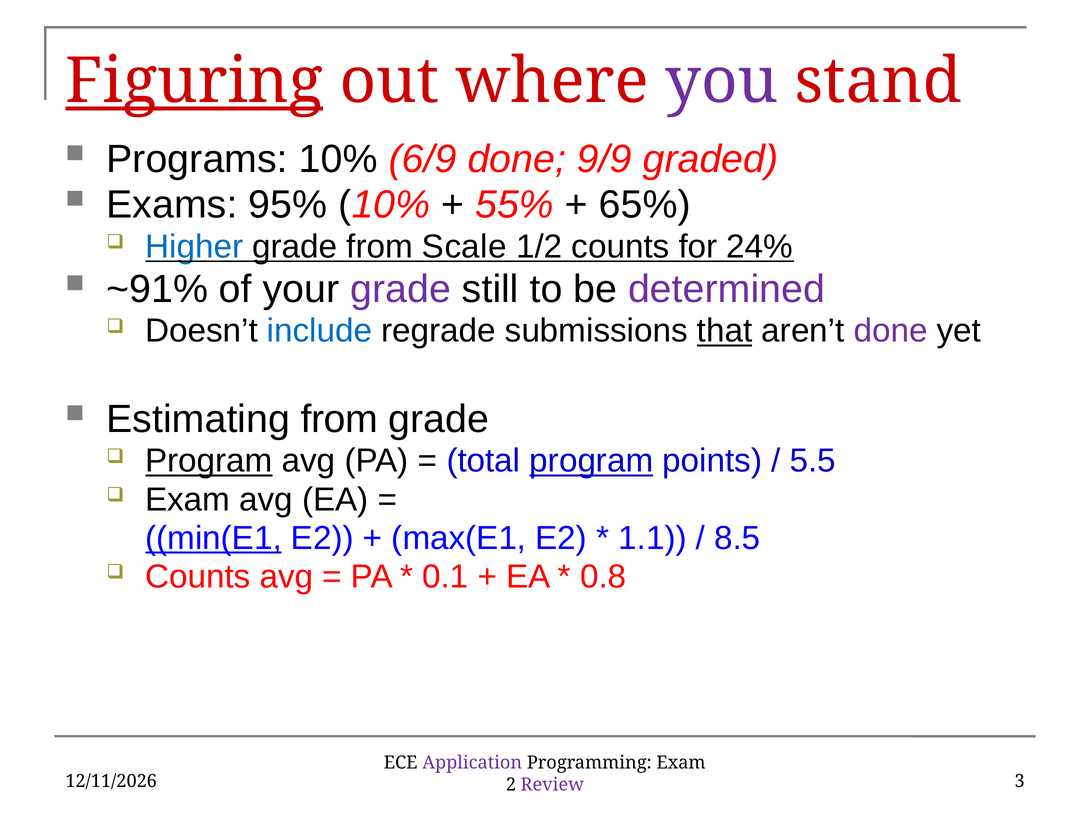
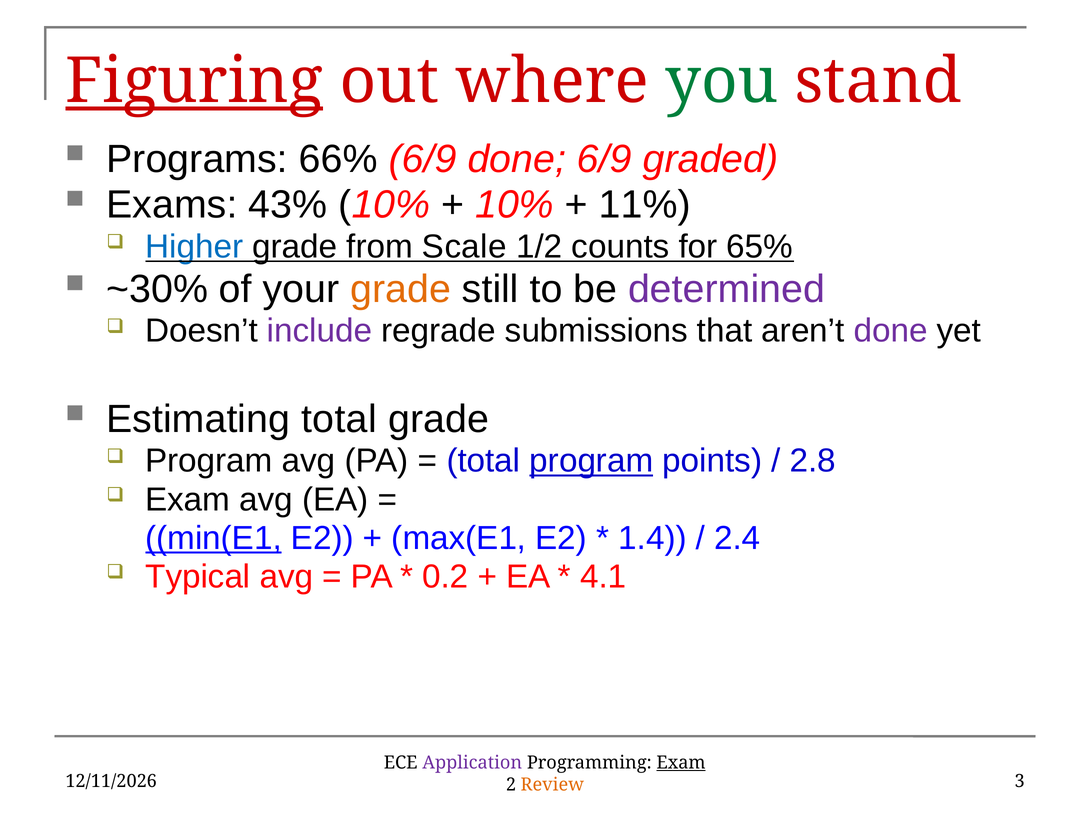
you colour: purple -> green
Programs 10%: 10% -> 66%
done 9/9: 9/9 -> 6/9
95%: 95% -> 43%
55% at (515, 205): 55% -> 10%
65%: 65% -> 11%
24%: 24% -> 65%
~91%: ~91% -> ~30%
grade at (401, 289) colour: purple -> orange
include colour: blue -> purple
that underline: present -> none
Estimating from: from -> total
Program at (209, 461) underline: present -> none
5.5: 5.5 -> 2.8
1.1: 1.1 -> 1.4
8.5: 8.5 -> 2.4
Counts at (198, 576): Counts -> Typical
0.1: 0.1 -> 0.2
0.8: 0.8 -> 4.1
Exam at (681, 762) underline: none -> present
Review colour: purple -> orange
